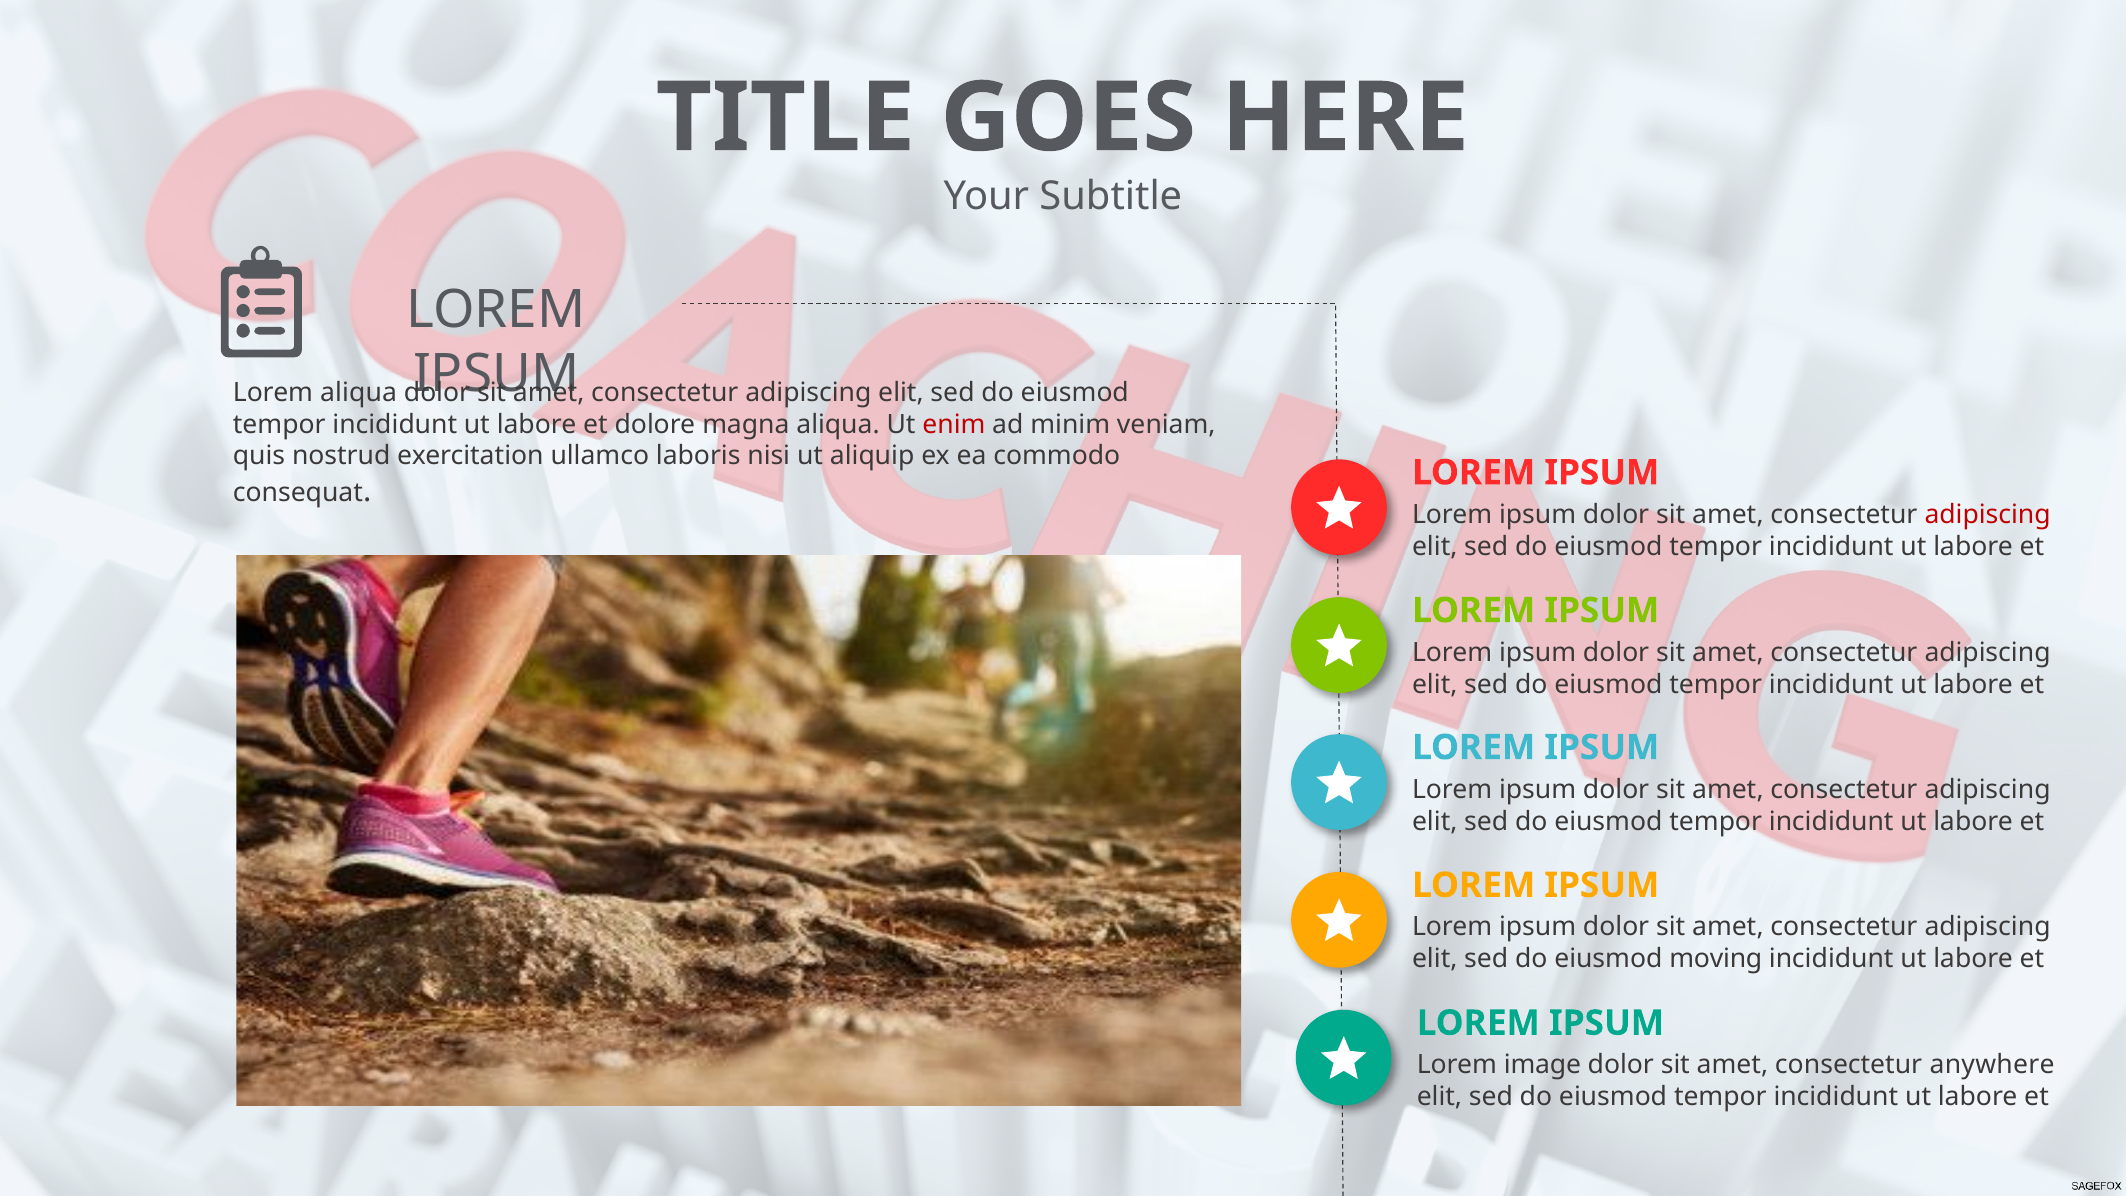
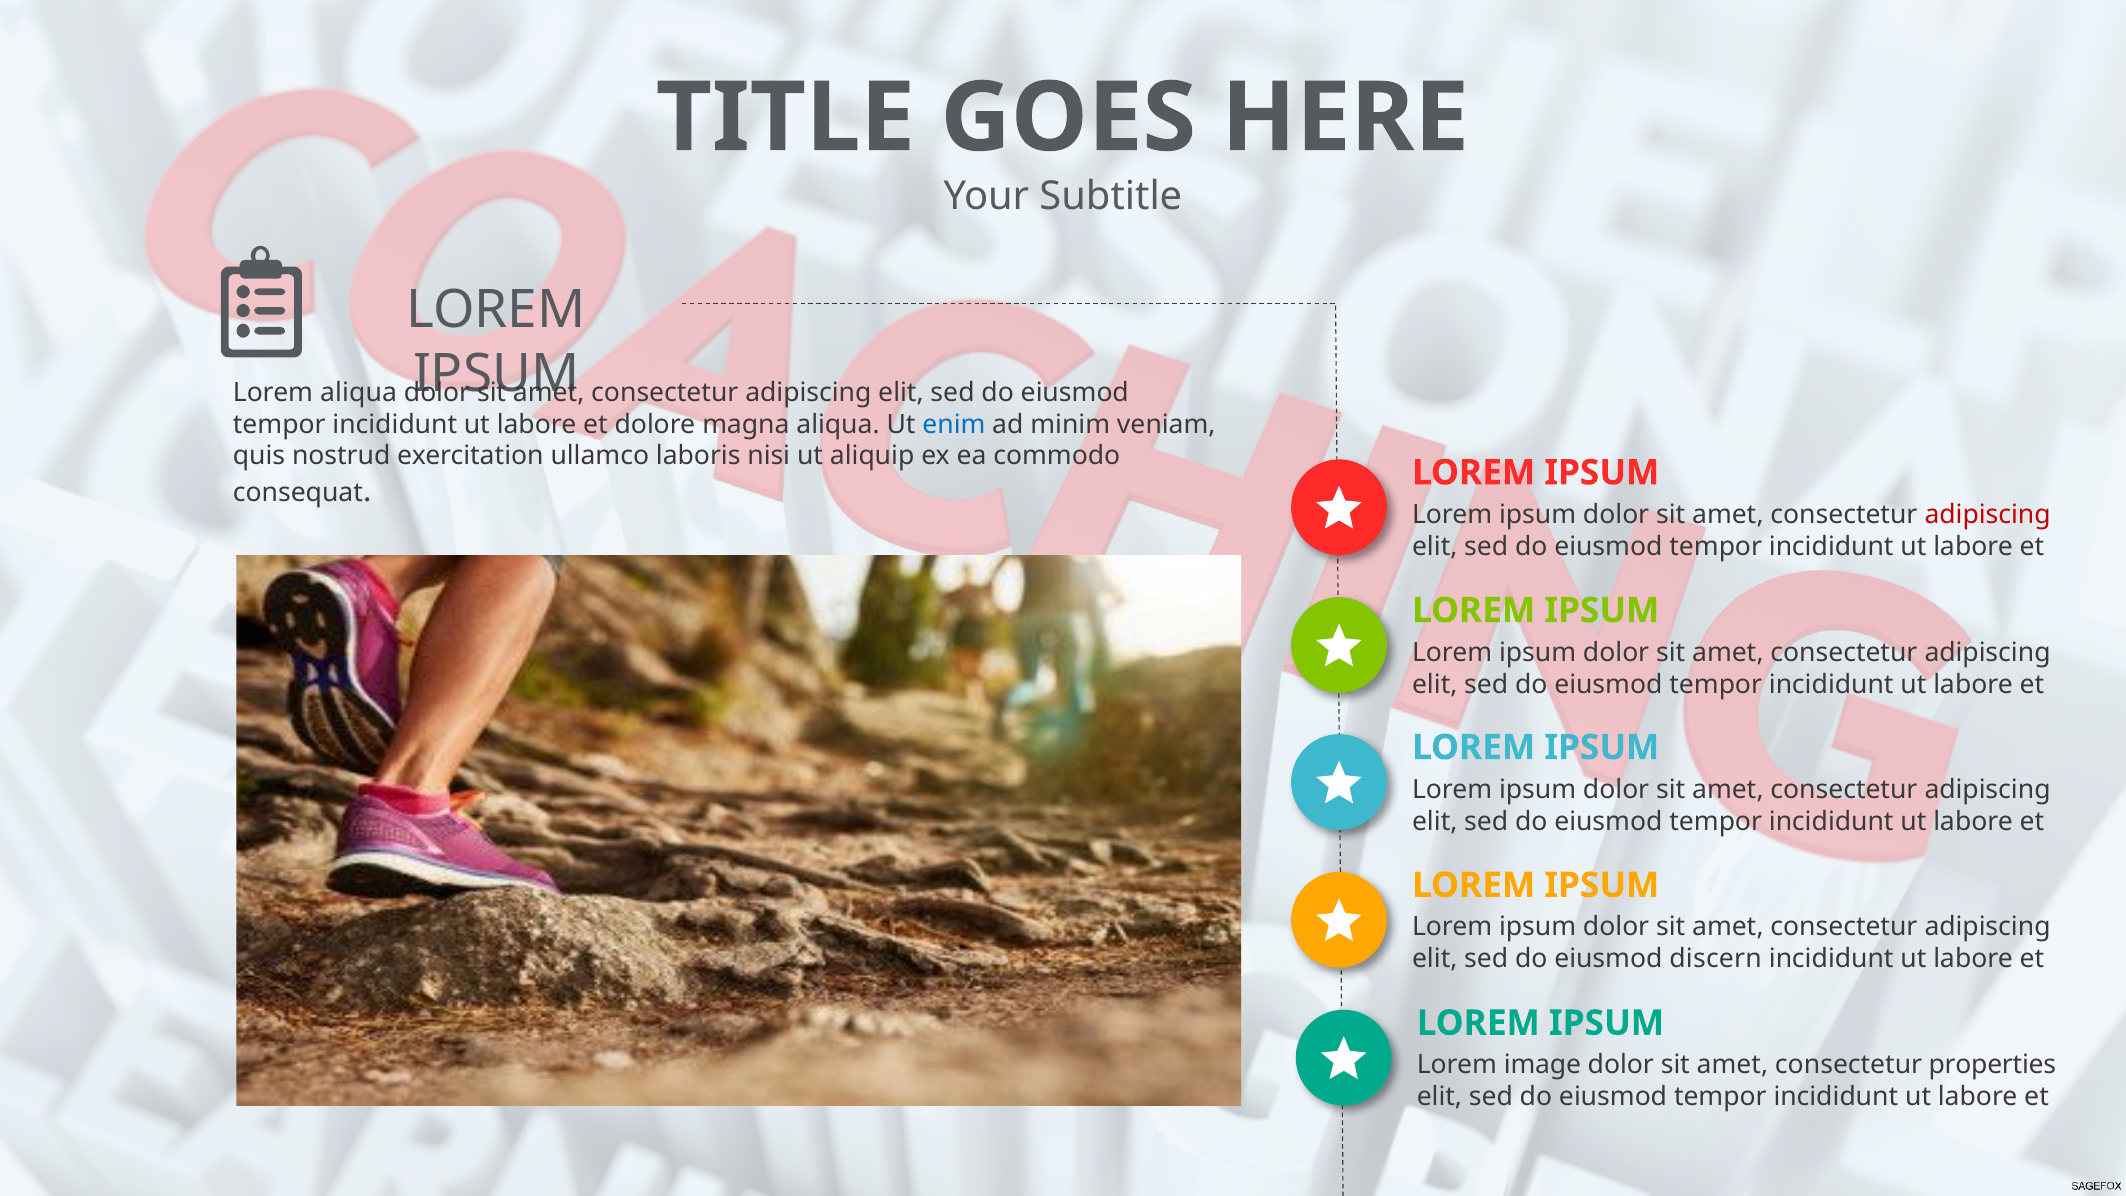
enim colour: red -> blue
moving: moving -> discern
anywhere: anywhere -> properties
